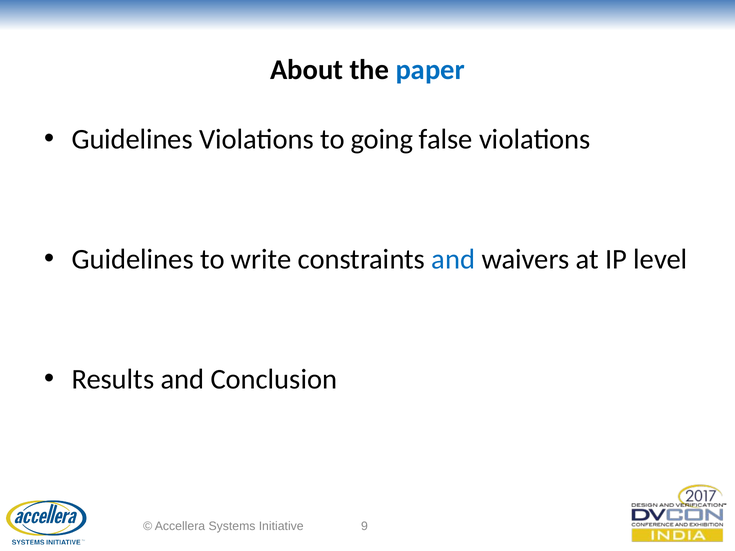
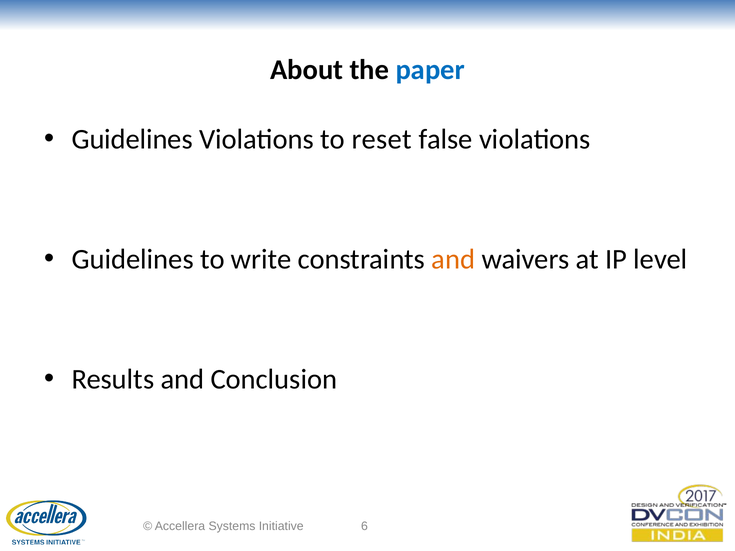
going: going -> reset
and at (453, 259) colour: blue -> orange
9: 9 -> 6
